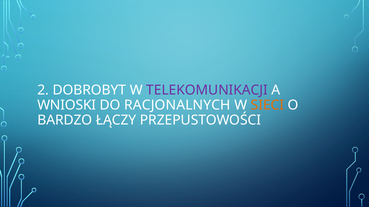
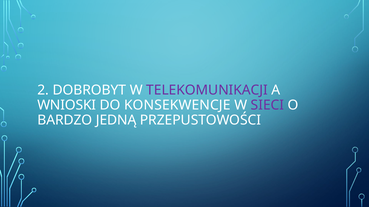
RACJONALNYCH: RACJONALNYCH -> KONSEKWENCJE
SIECI colour: orange -> purple
ŁĄCZY: ŁĄCZY -> JEDNĄ
